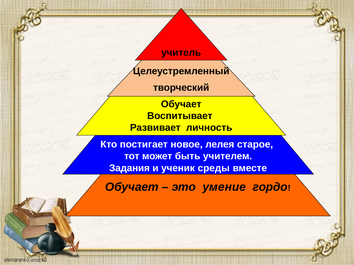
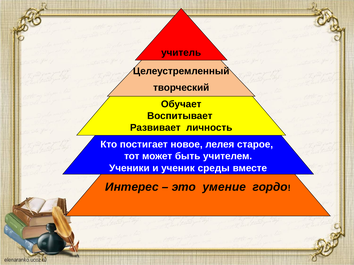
Задания: Задания -> Ученики
Обучает at (132, 187): Обучает -> Интерес
